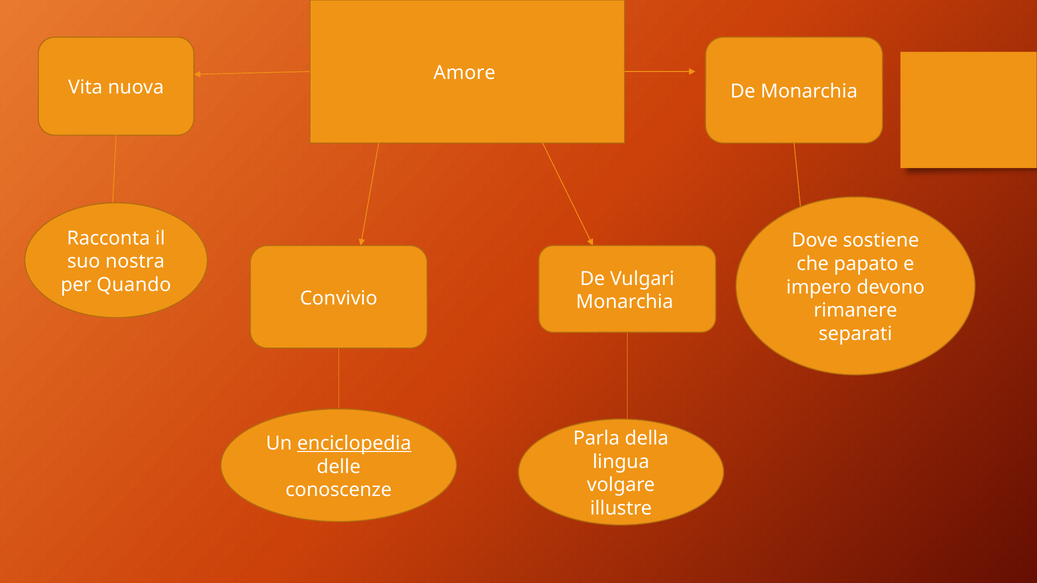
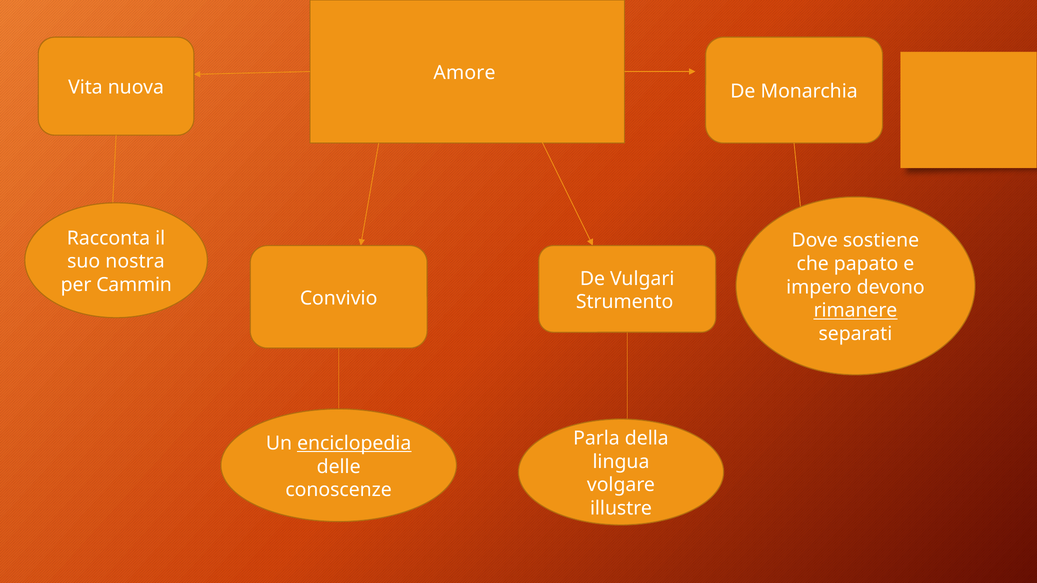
Quando: Quando -> Cammin
Monarchia at (625, 302): Monarchia -> Strumento
rimanere underline: none -> present
